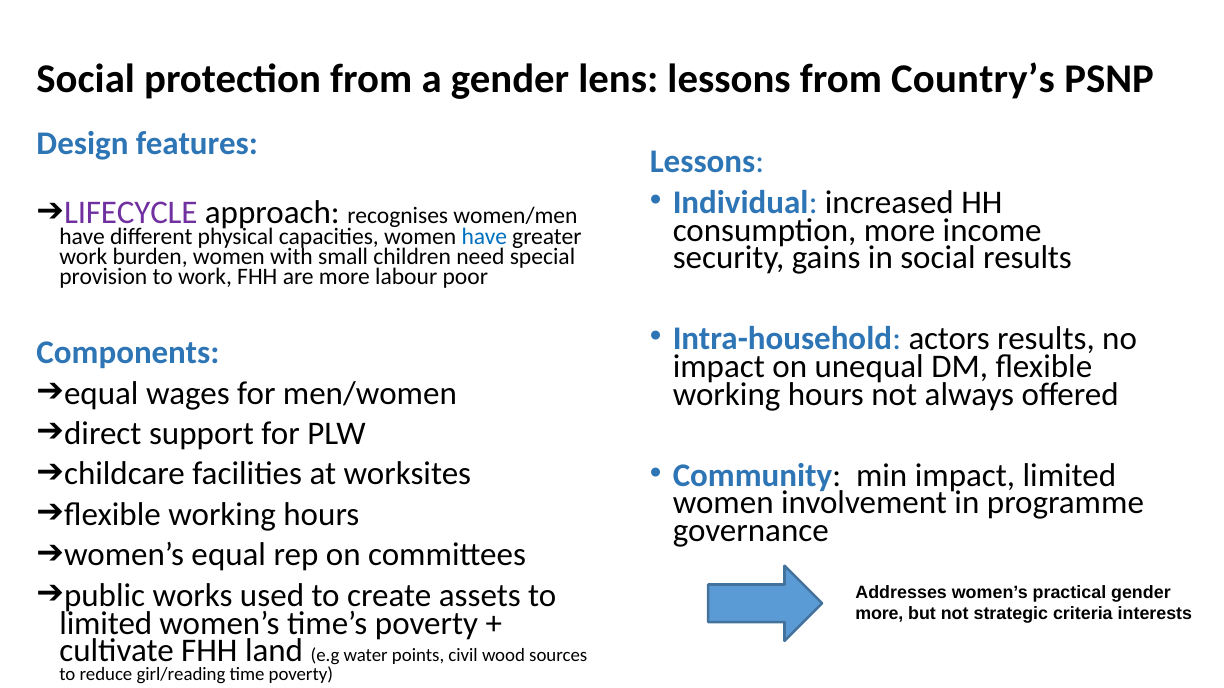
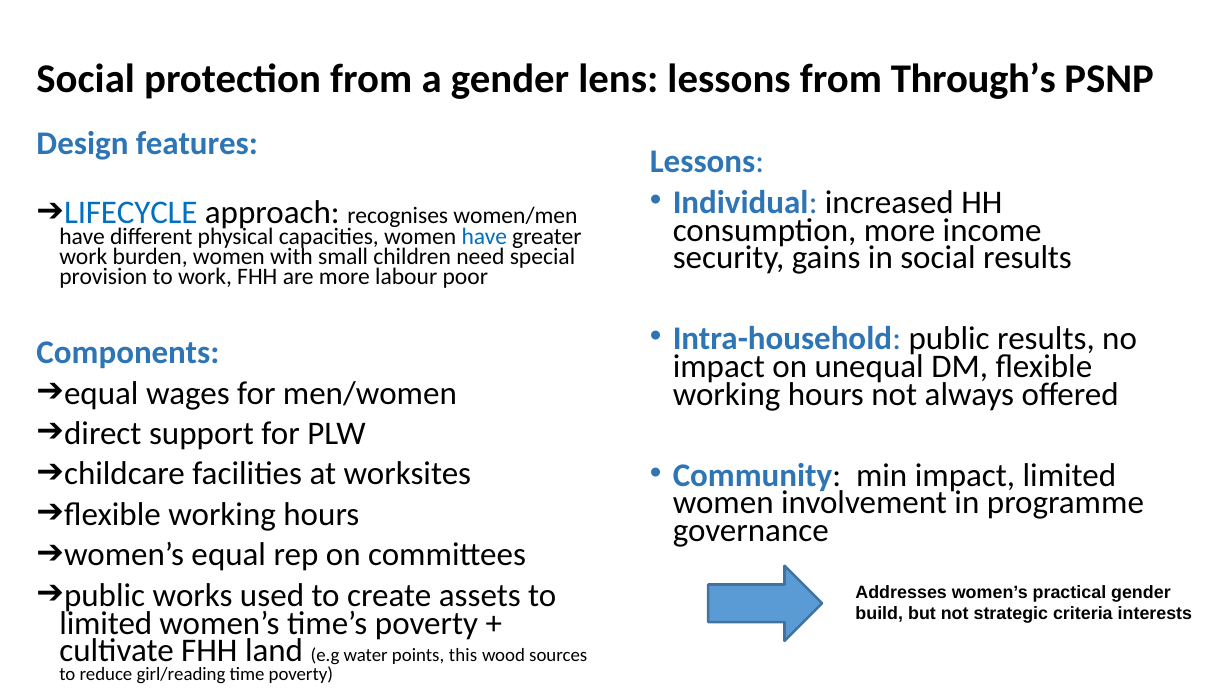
Country’s: Country’s -> Through’s
LIFECYCLE colour: purple -> blue
Intra-household actors: actors -> public
more at (879, 614): more -> build
civil: civil -> this
